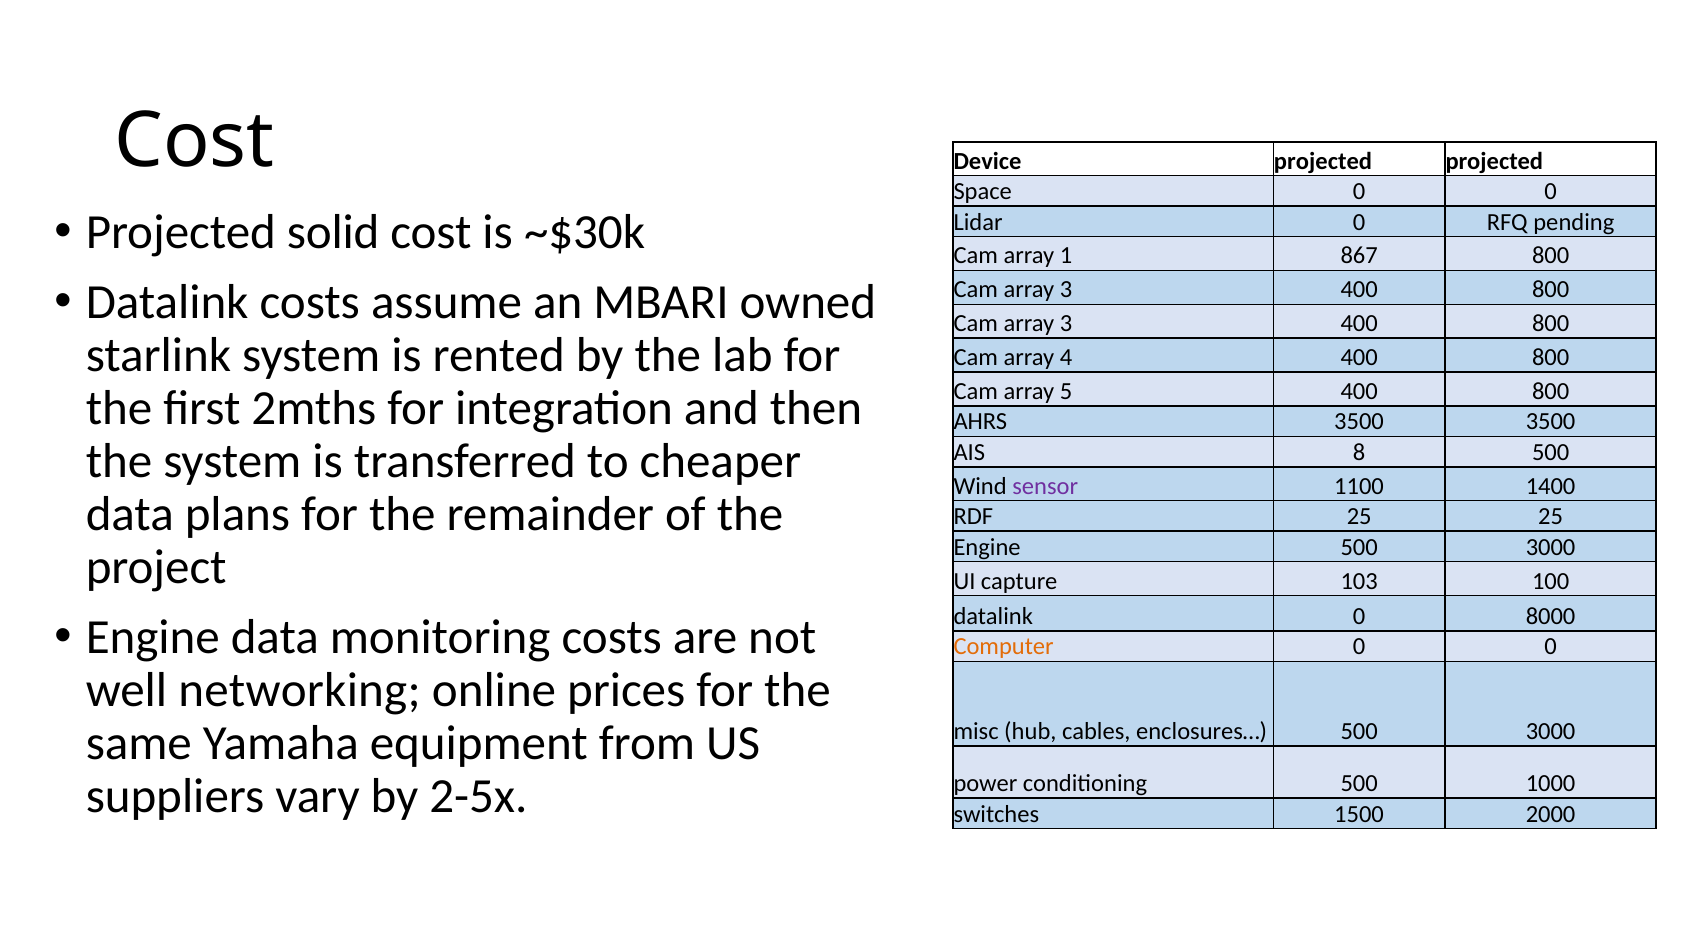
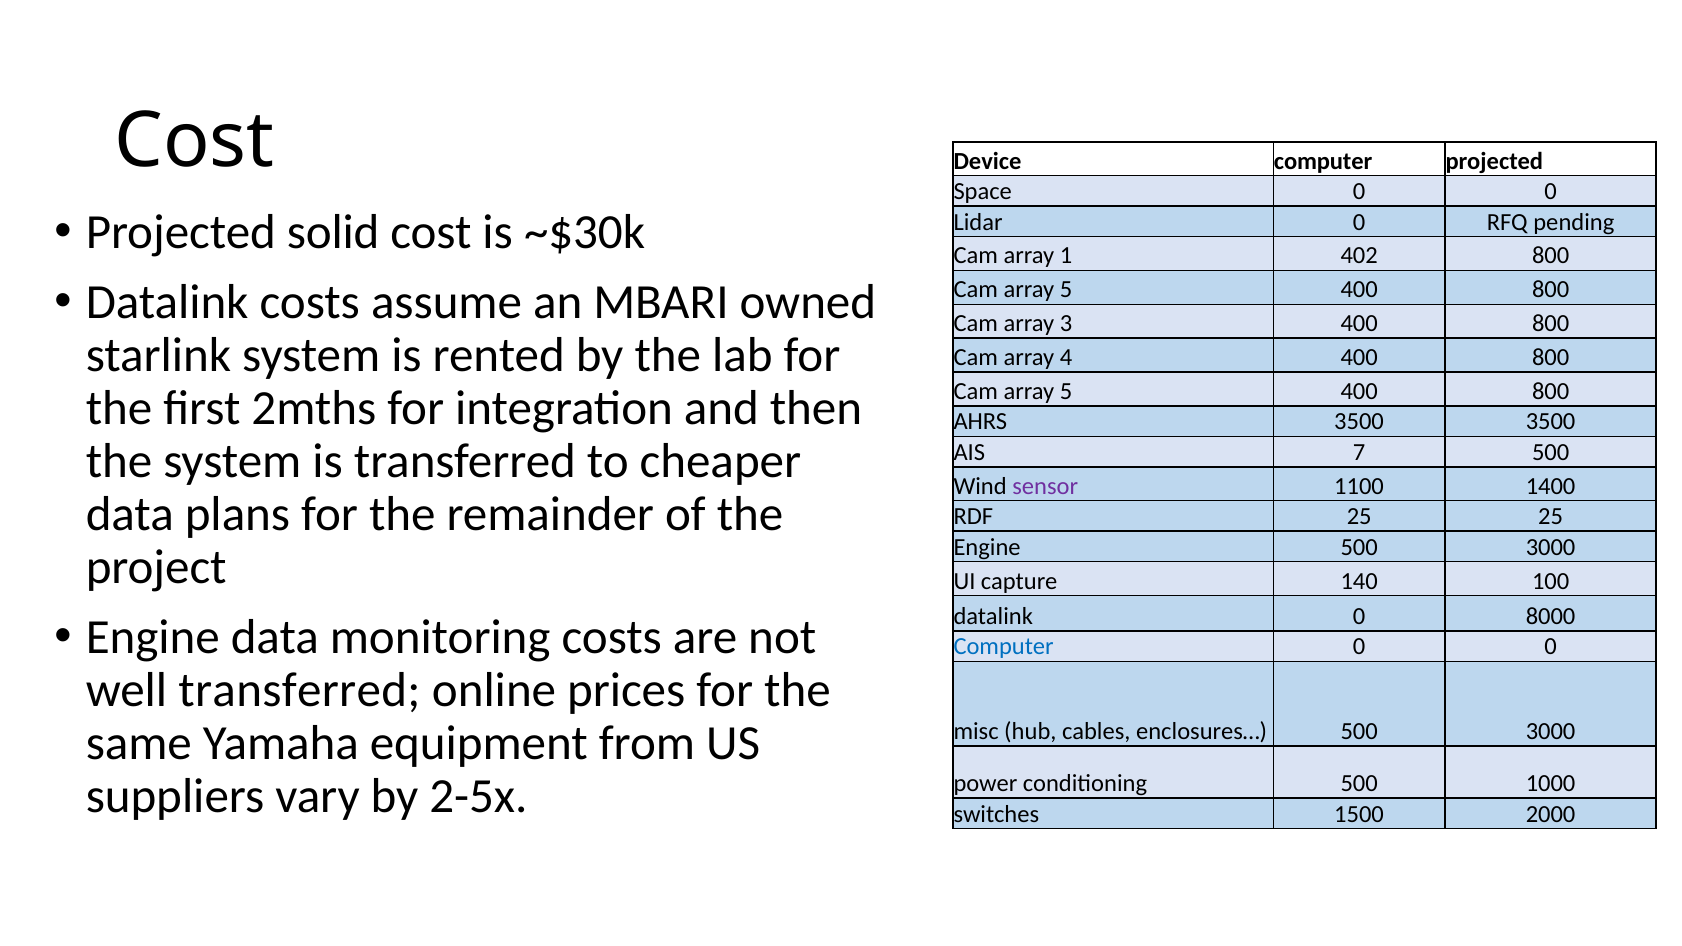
Device projected: projected -> computer
867: 867 -> 402
3 at (1066, 290): 3 -> 5
8: 8 -> 7
103: 103 -> 140
Computer at (1004, 647) colour: orange -> blue
well networking: networking -> transferred
